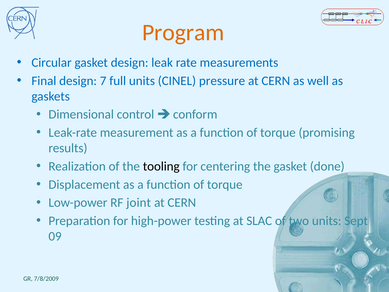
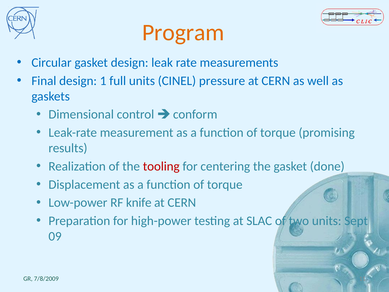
7: 7 -> 1
tooling colour: black -> red
joint: joint -> knife
